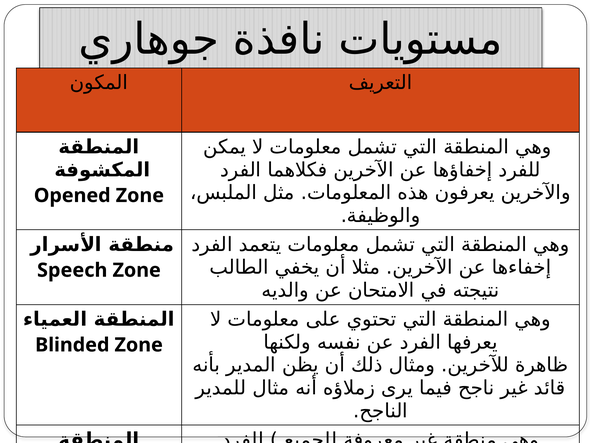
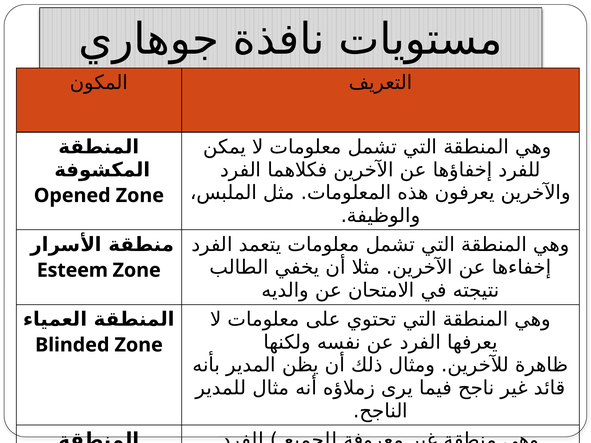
Speech: Speech -> Esteem
